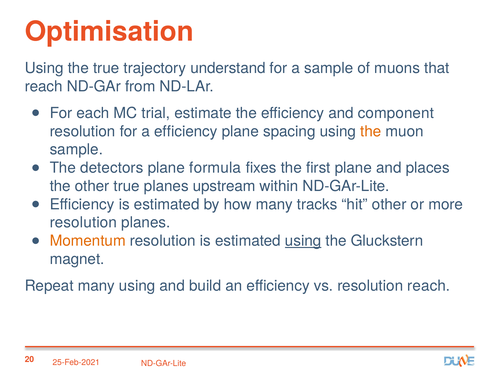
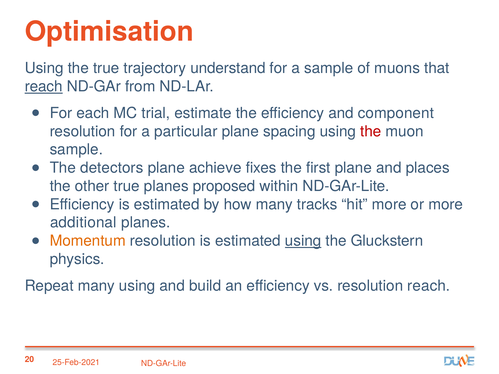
reach at (44, 87) underline: none -> present
a efficiency: efficiency -> particular
the at (371, 131) colour: orange -> red
formula: formula -> achieve
upstream: upstream -> proposed
hit other: other -> more
resolution at (83, 223): resolution -> additional
magnet: magnet -> physics
